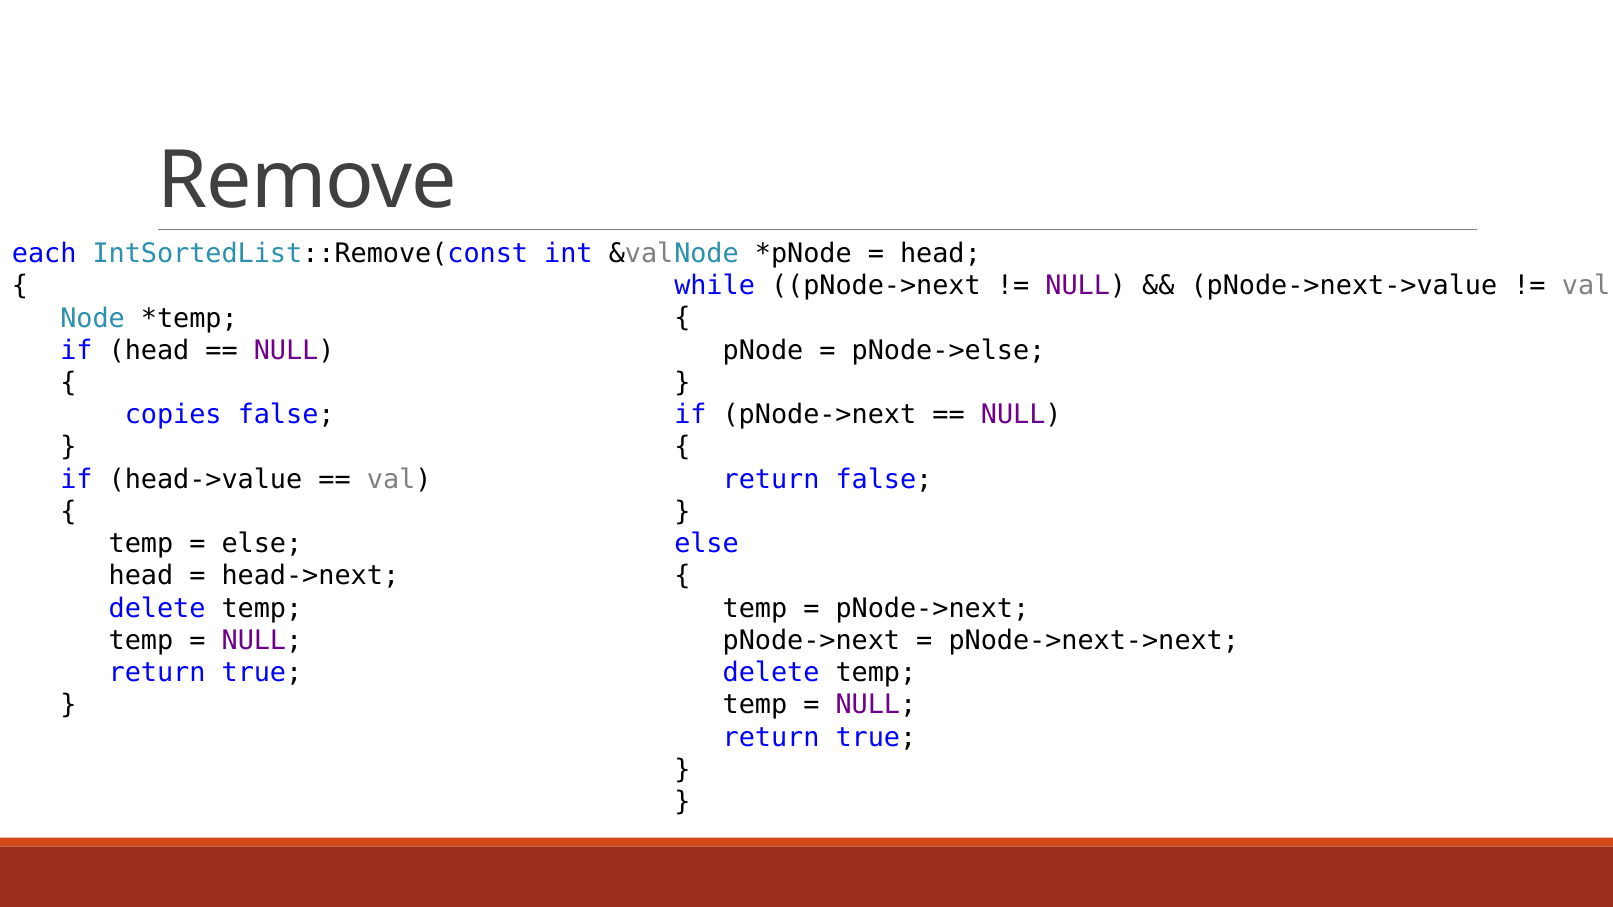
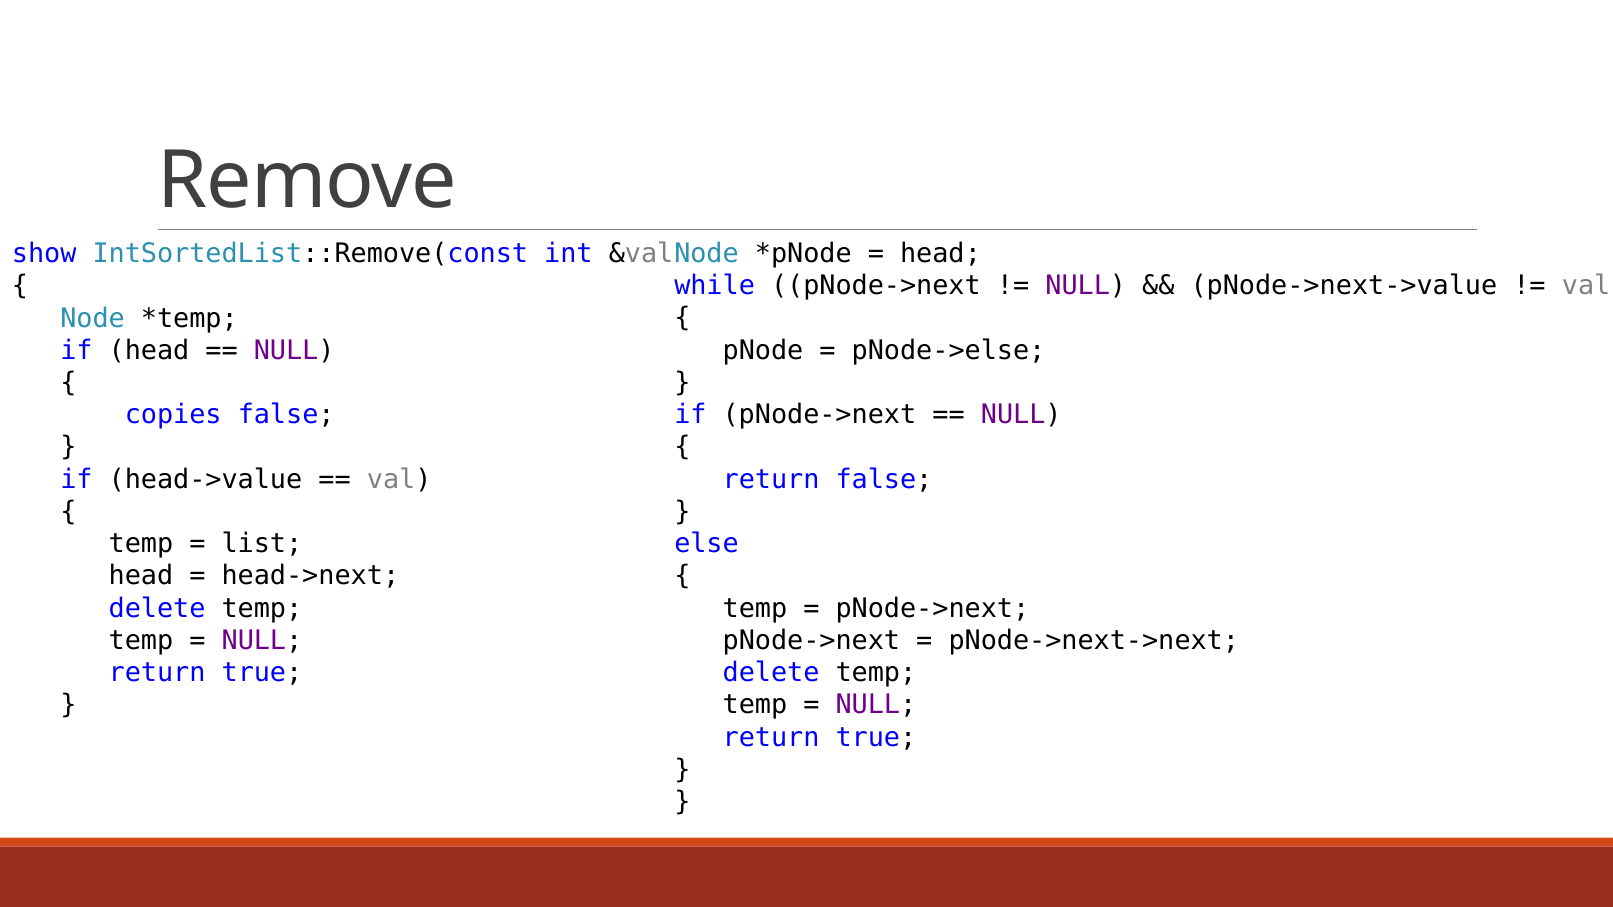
each: each -> show
else at (262, 544): else -> list
